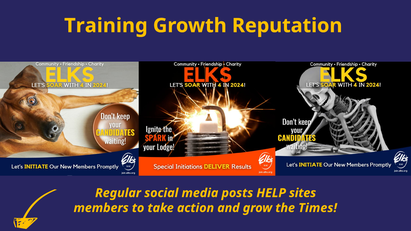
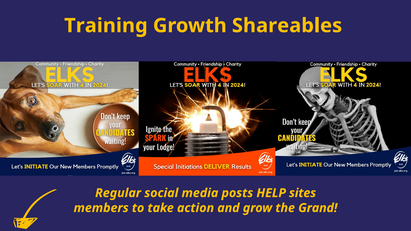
Reputation: Reputation -> Shareables
Times: Times -> Grand
